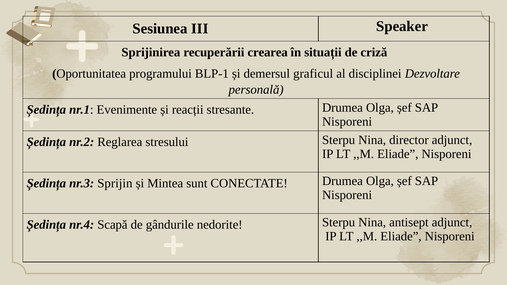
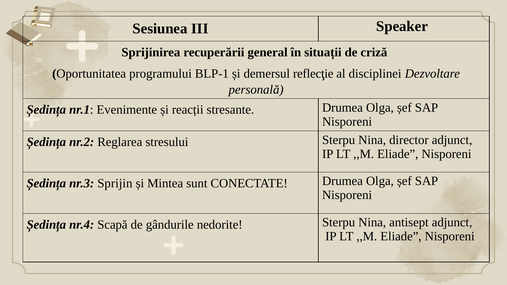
crearea: crearea -> general
graficul: graficul -> reflecţie
